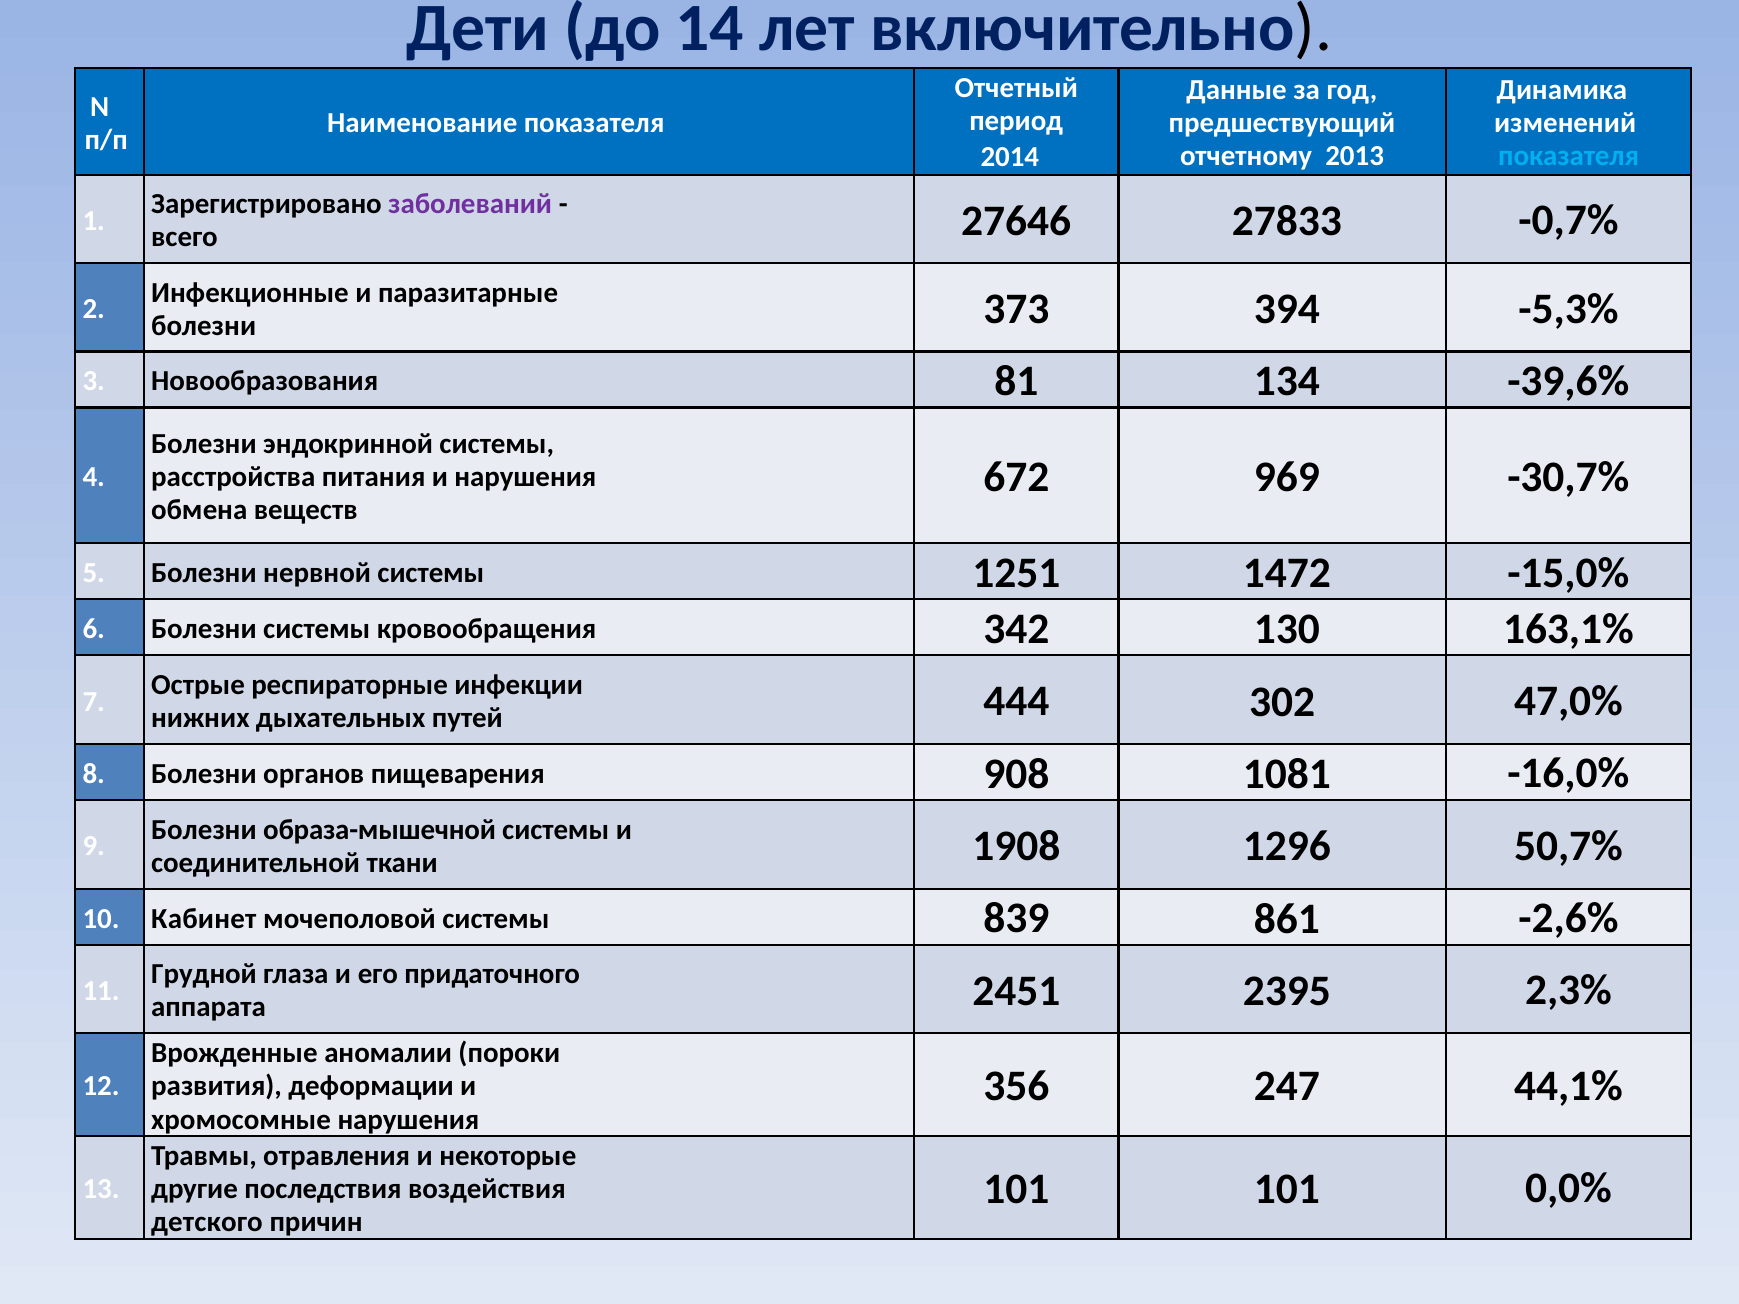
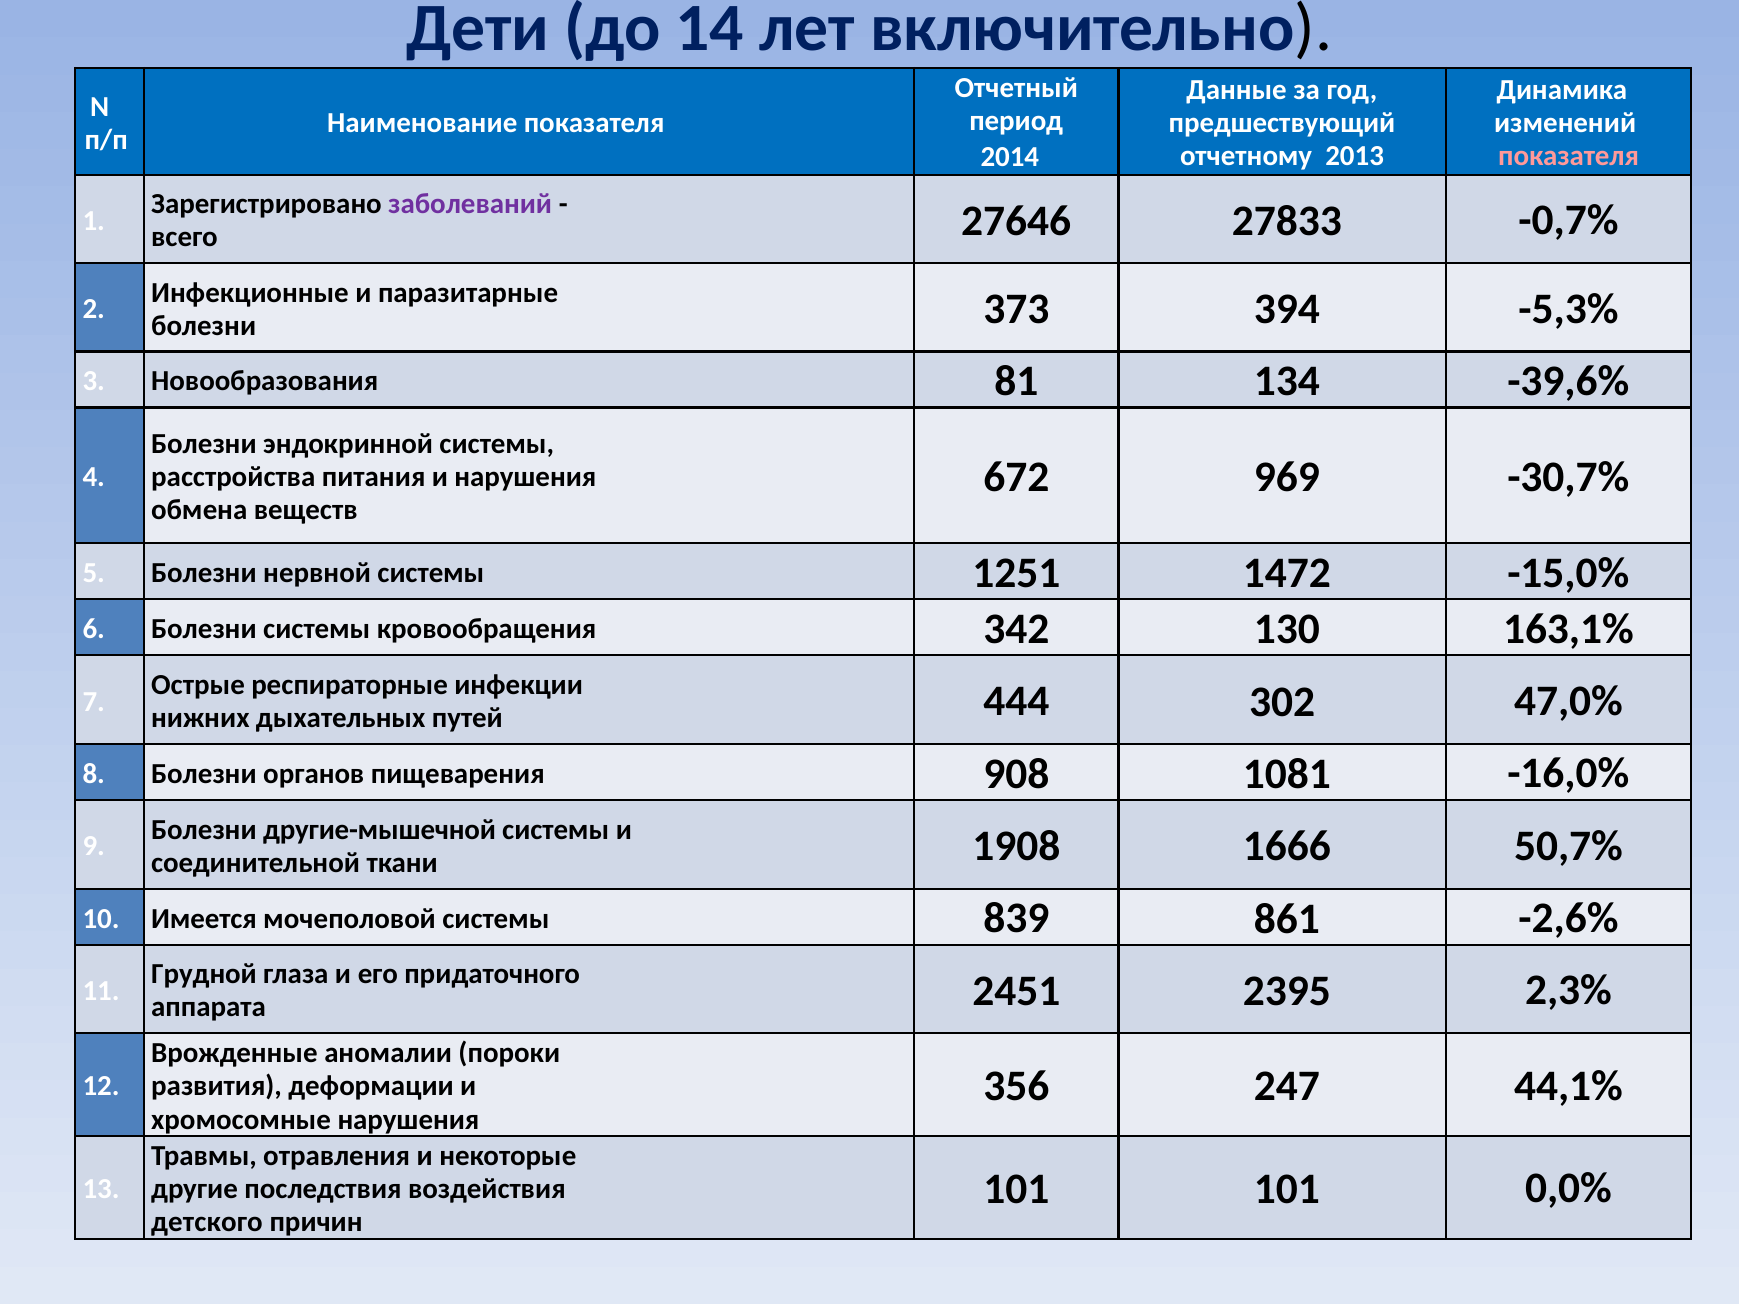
показателя at (1569, 156) colour: light blue -> pink
образа-мышечной: образа-мышечной -> другие-мышечной
1296: 1296 -> 1666
Кабинет: Кабинет -> Имеется
